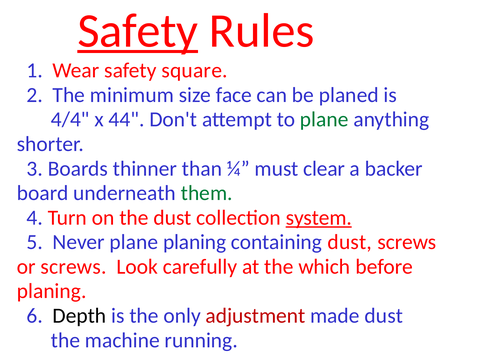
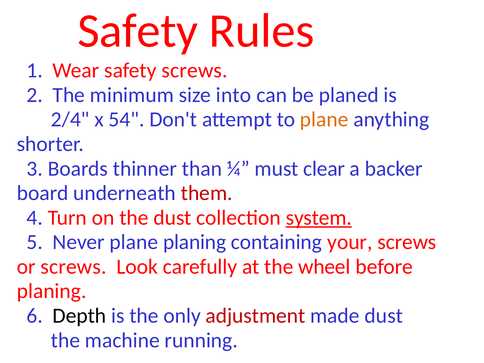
Safety at (138, 31) underline: present -> none
safety square: square -> screws
face: face -> into
4/4: 4/4 -> 2/4
44: 44 -> 54
plane at (324, 120) colour: green -> orange
them colour: green -> red
containing dust: dust -> your
which: which -> wheel
